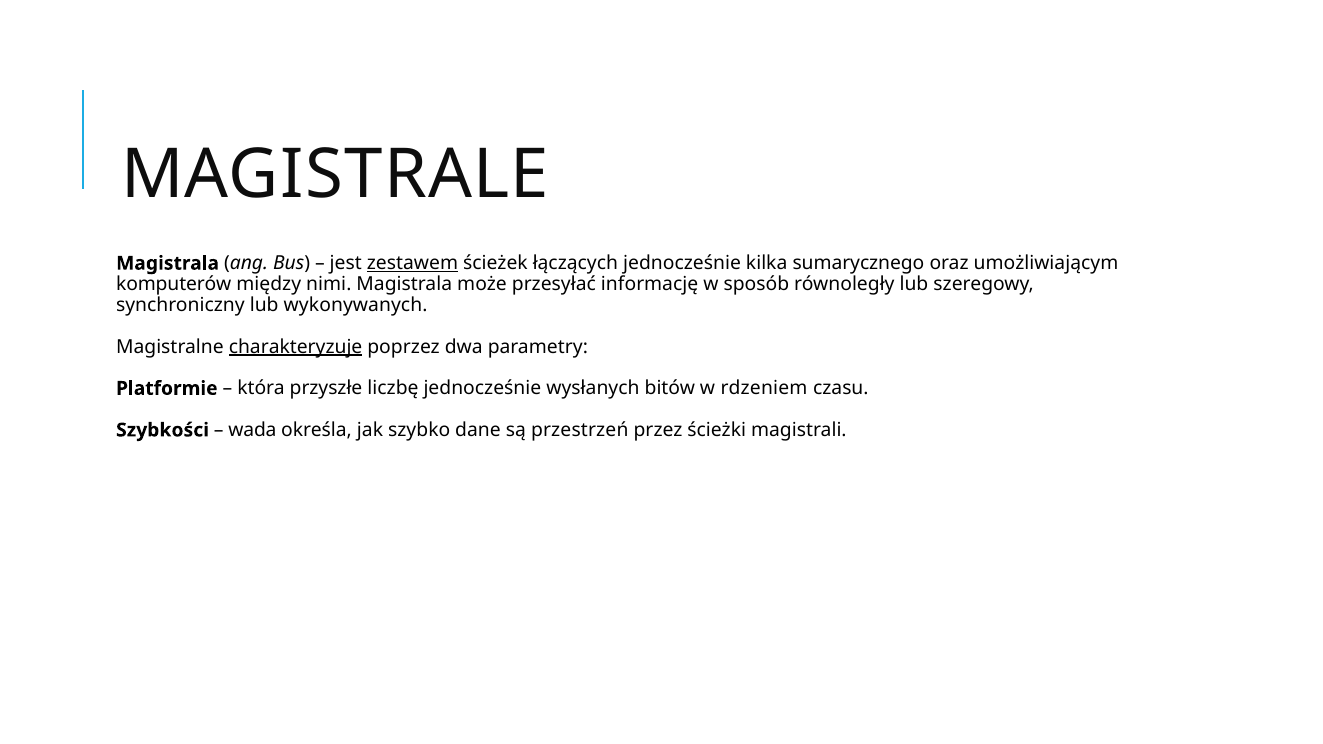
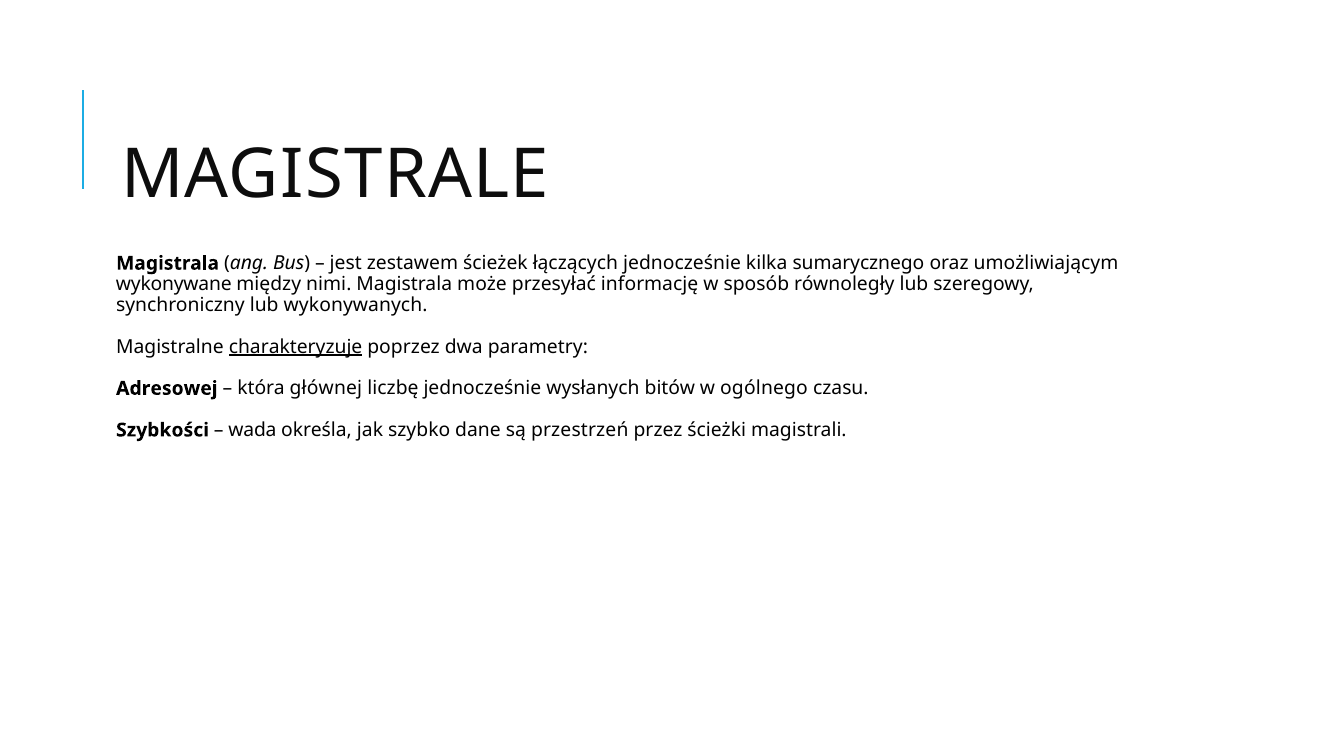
zestawem underline: present -> none
komputerów: komputerów -> wykonywane
Platformie: Platformie -> Adresowej
przyszłe: przyszłe -> głównej
rdzeniem: rdzeniem -> ogólnego
